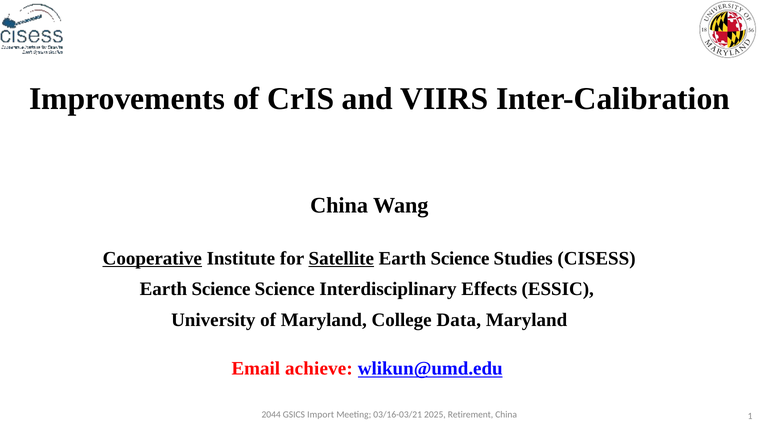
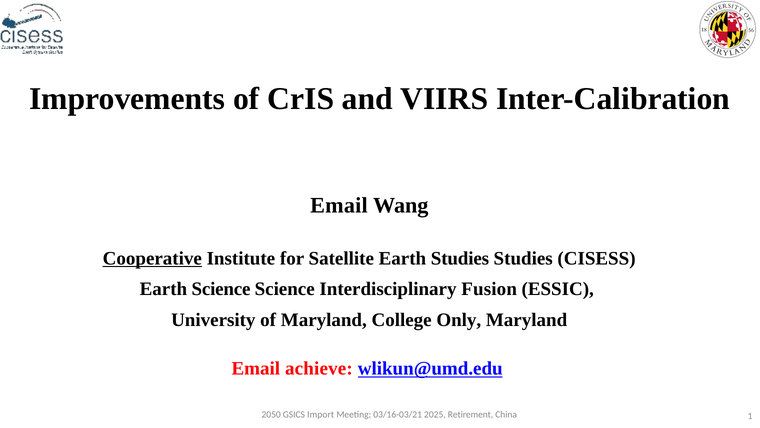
China at (339, 205): China -> Email
Satellite underline: present -> none
Science at (460, 258): Science -> Studies
Effects: Effects -> Fusion
Data: Data -> Only
2044: 2044 -> 2050
